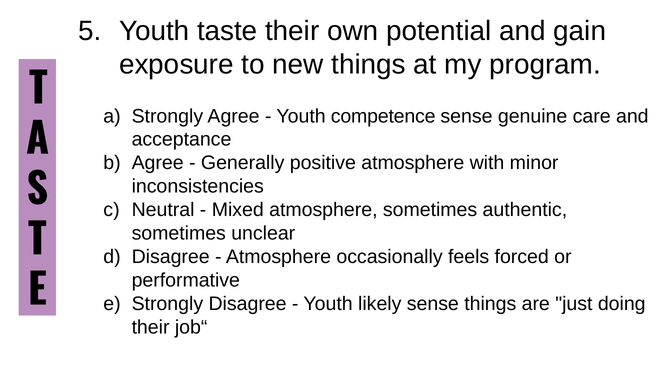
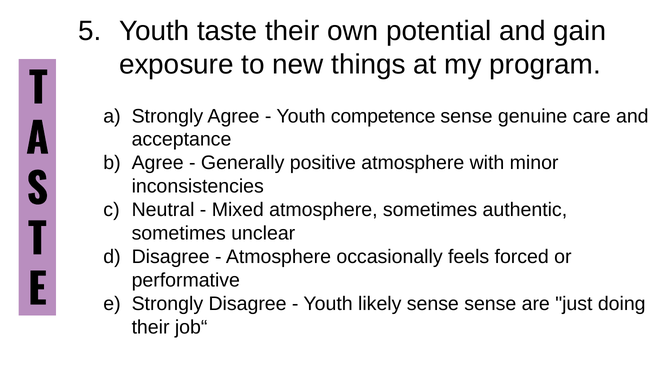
sense things: things -> sense
